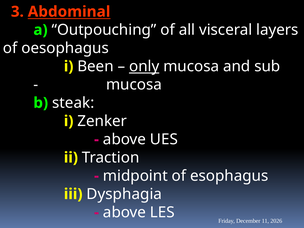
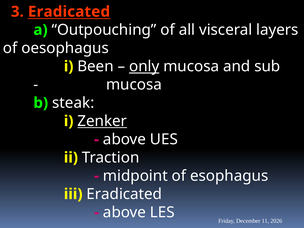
3 Abdominal: Abdominal -> Eradicated
Zenker underline: none -> present
iii Dysphagia: Dysphagia -> Eradicated
